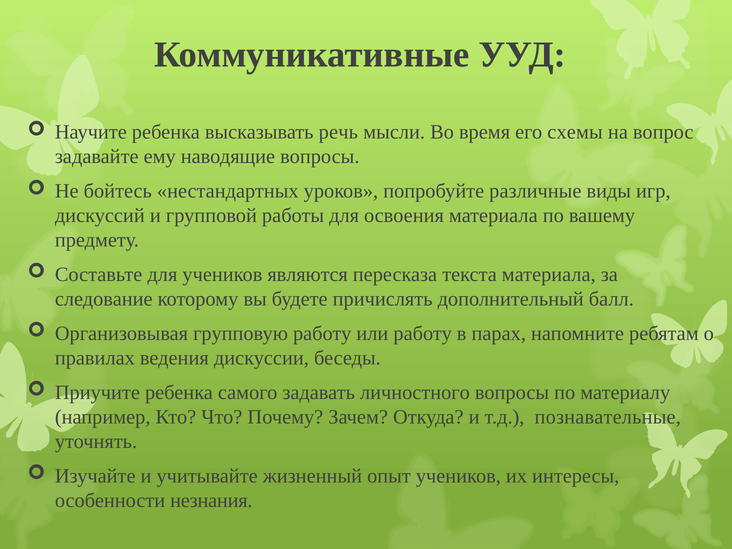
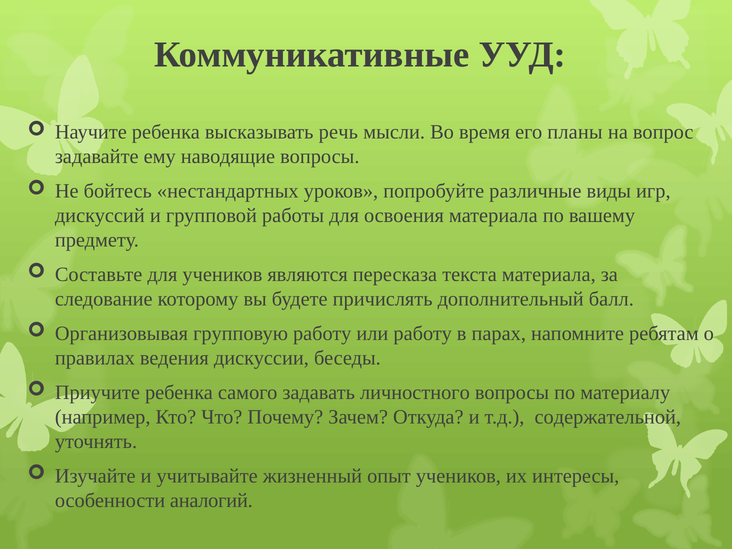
схемы: схемы -> планы
познавательные: познавательные -> содержательной
незнания: незнания -> аналогий
